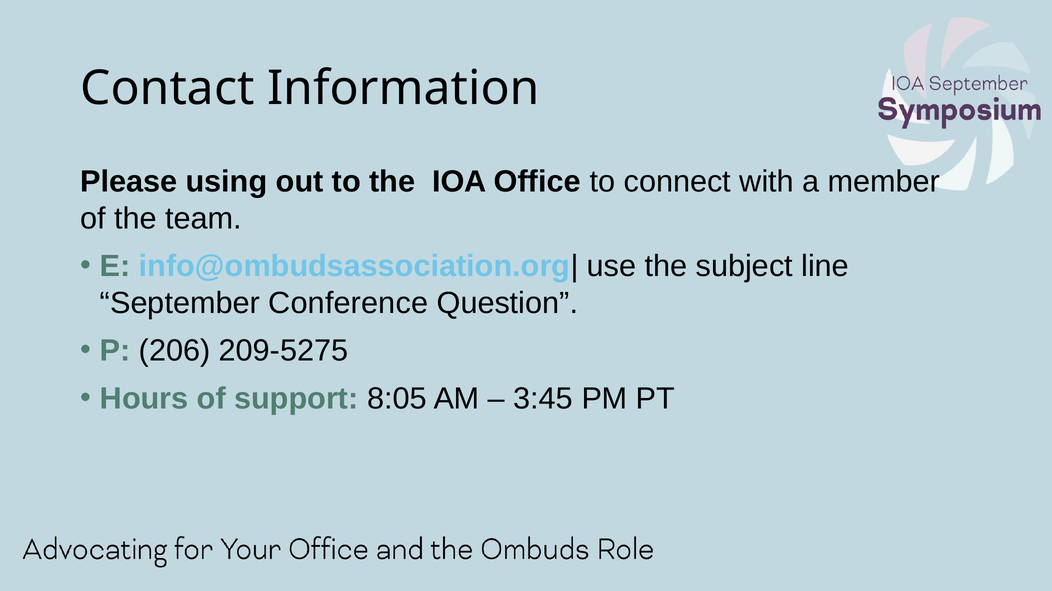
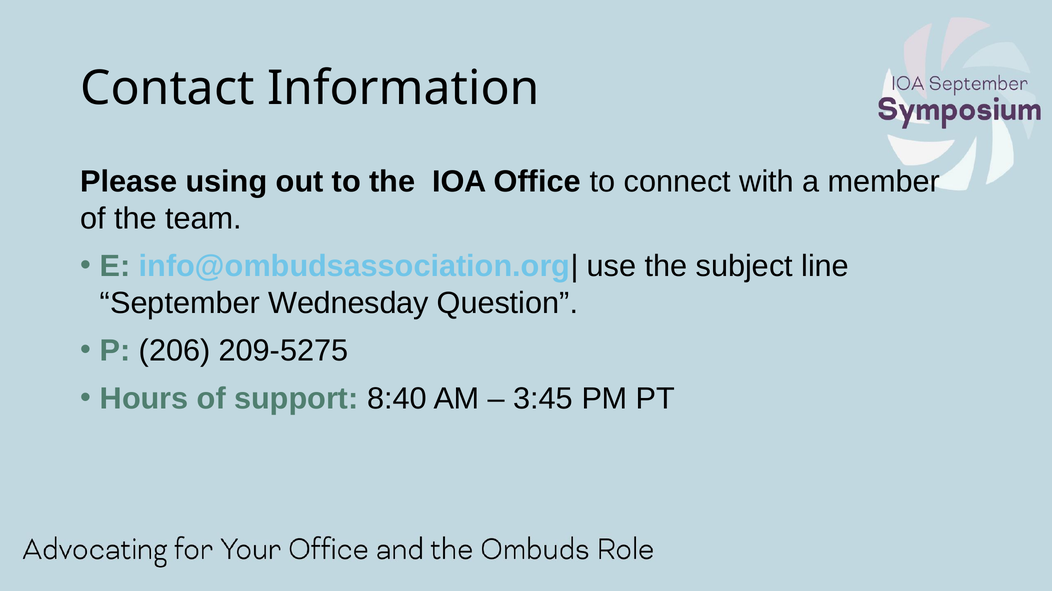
Conference: Conference -> Wednesday
8:05: 8:05 -> 8:40
